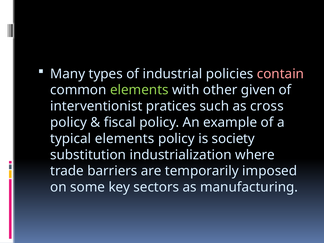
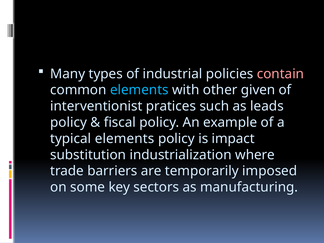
elements at (139, 90) colour: light green -> light blue
cross: cross -> leads
society: society -> impact
